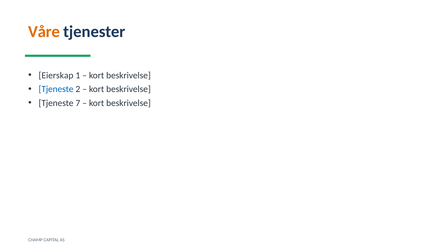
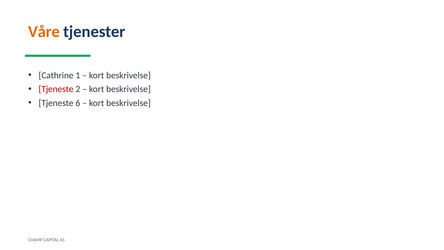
Eierskap: Eierskap -> Cathrine
Tjeneste at (56, 89) colour: blue -> red
7: 7 -> 6
